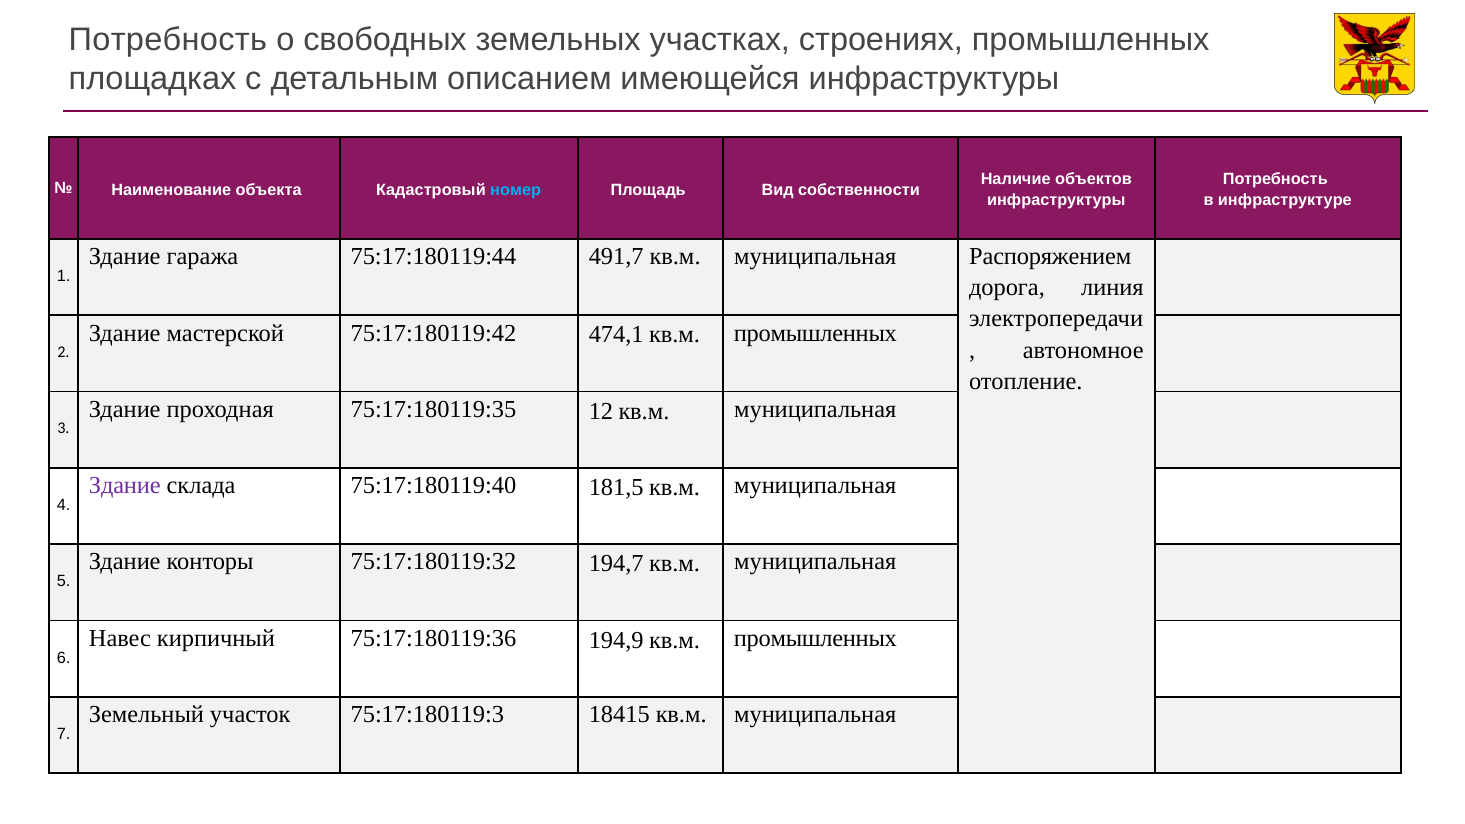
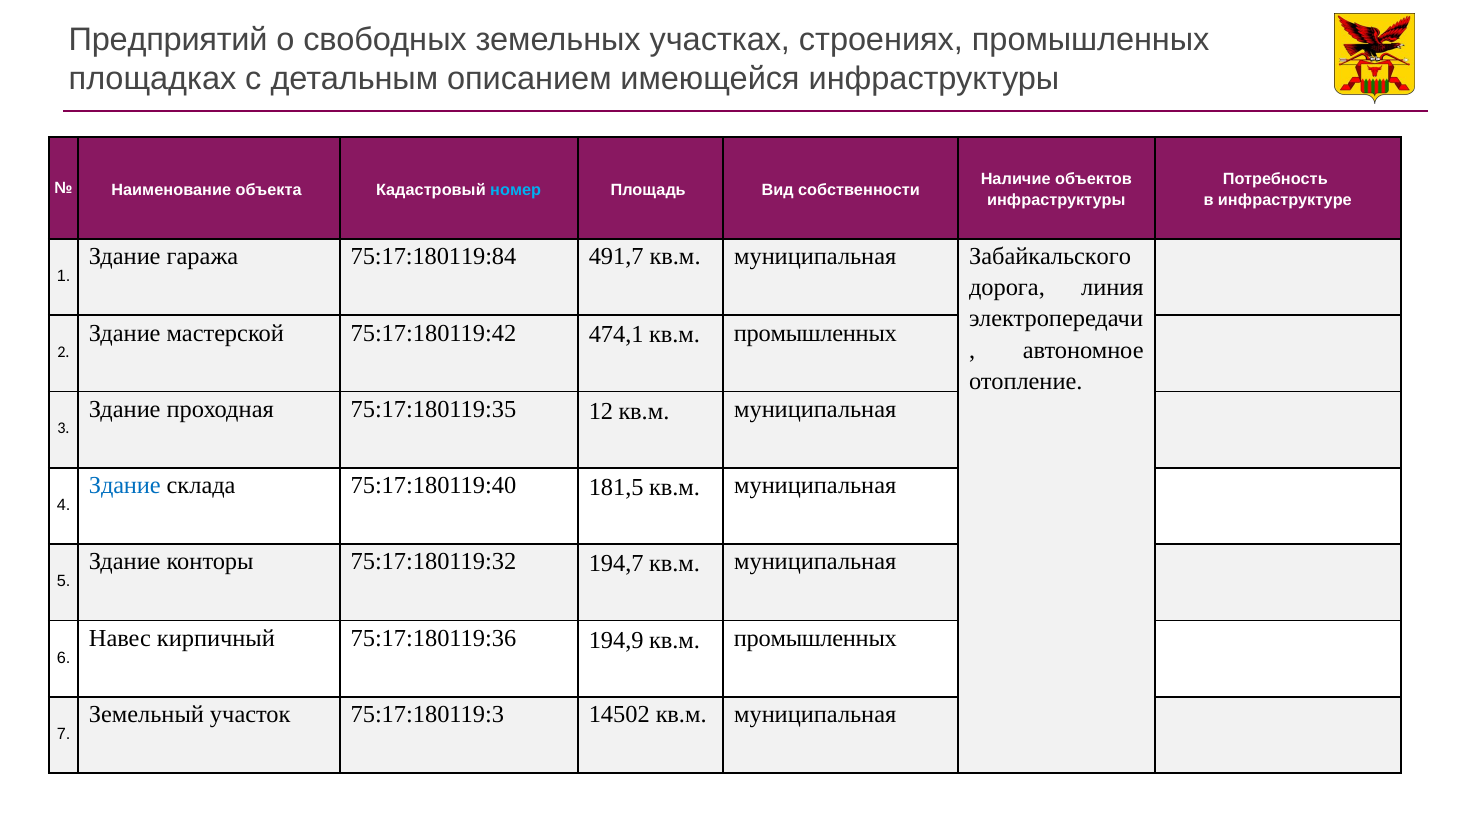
Потребность at (168, 40): Потребность -> Предприятий
75:17:180119:44: 75:17:180119:44 -> 75:17:180119:84
Распоряжением: Распоряжением -> Забайкальского
Здание at (125, 486) colour: purple -> blue
18415: 18415 -> 14502
